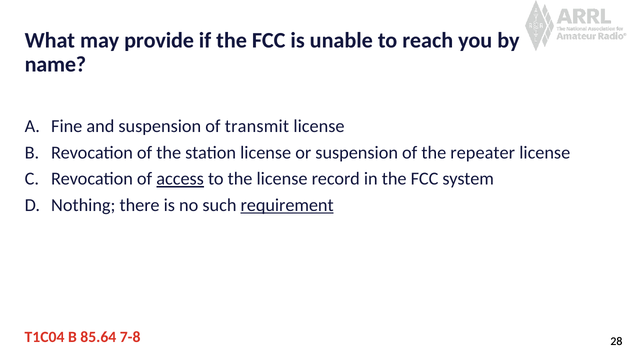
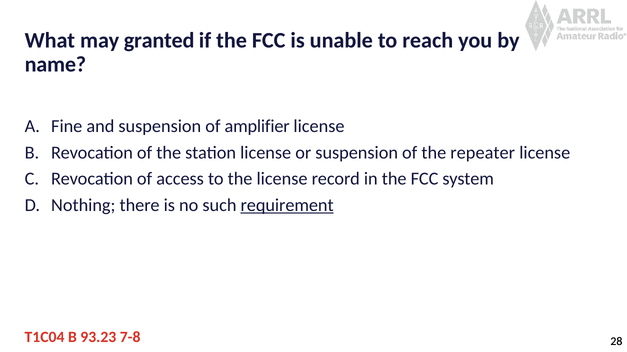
provide: provide -> granted
transmit: transmit -> amplifier
access underline: present -> none
85.64: 85.64 -> 93.23
